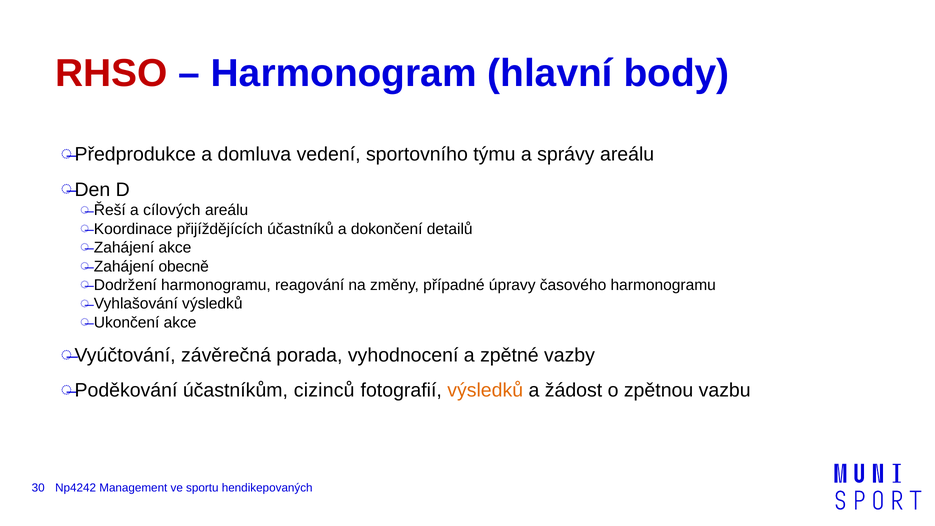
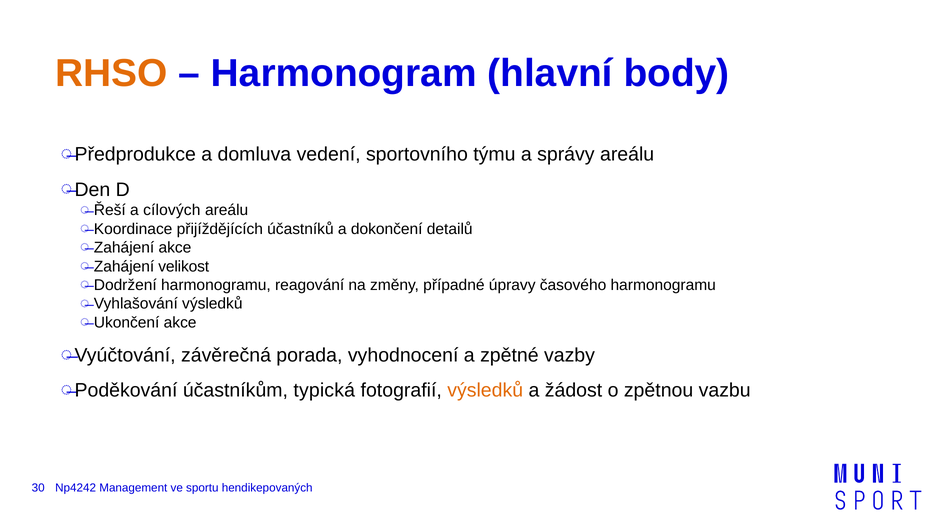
RHSO colour: red -> orange
obecně: obecně -> velikost
cizinců: cizinců -> typická
